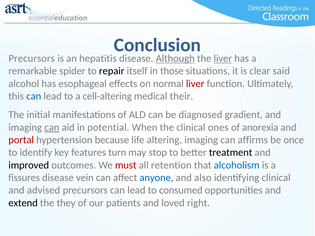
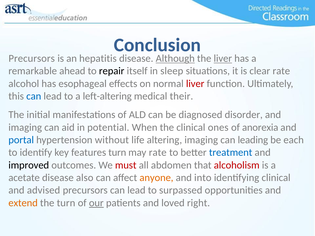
spider: spider -> ahead
those: those -> sleep
clear said: said -> rate
cell-altering: cell-altering -> left-altering
gradient: gradient -> disorder
can at (52, 127) underline: present -> none
portal colour: red -> blue
because: because -> without
affirms: affirms -> leading
once: once -> each
may stop: stop -> rate
treatment colour: black -> blue
retention: retention -> abdomen
alcoholism colour: blue -> red
fissures: fissures -> acetate
vein: vein -> also
anyone colour: blue -> orange
also: also -> into
consumed: consumed -> surpassed
extend colour: black -> orange
the they: they -> turn
our underline: none -> present
